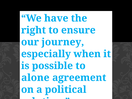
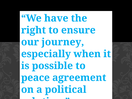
alone: alone -> peace
